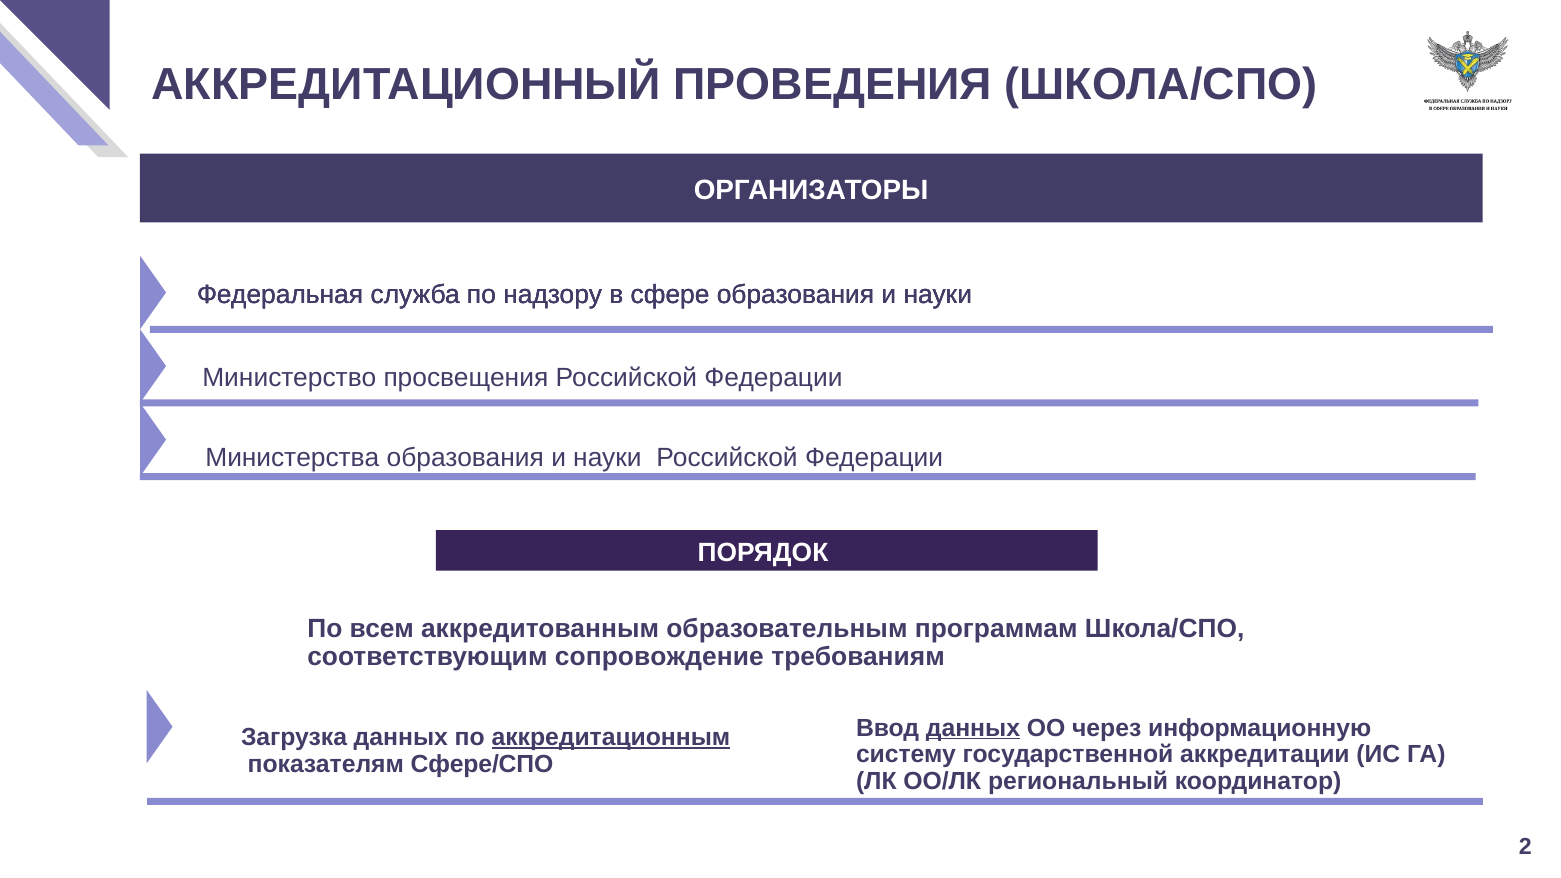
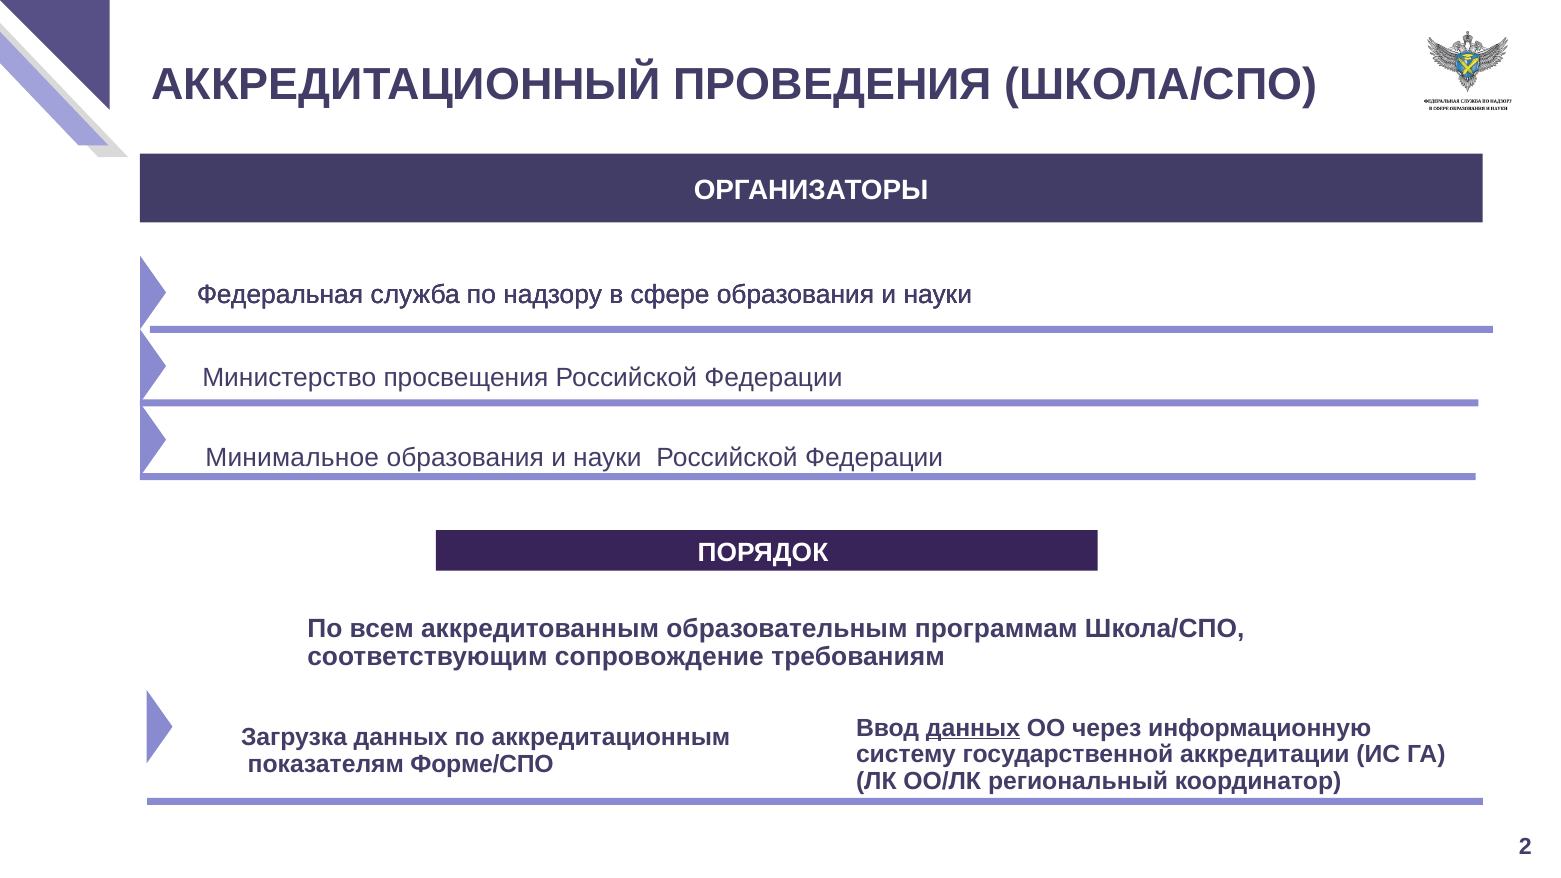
Министерства: Министерства -> Минимальное
аккредитационным underline: present -> none
Сфере/СПО: Сфере/СПО -> Форме/СПО
